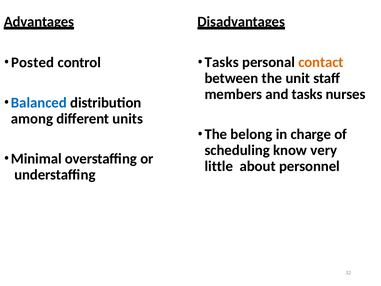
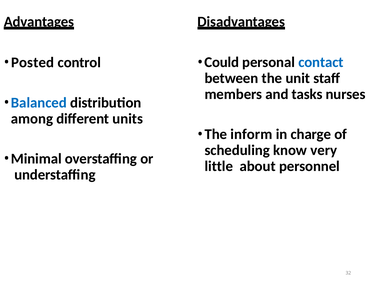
Tasks at (222, 62): Tasks -> Could
contact colour: orange -> blue
belong: belong -> inform
